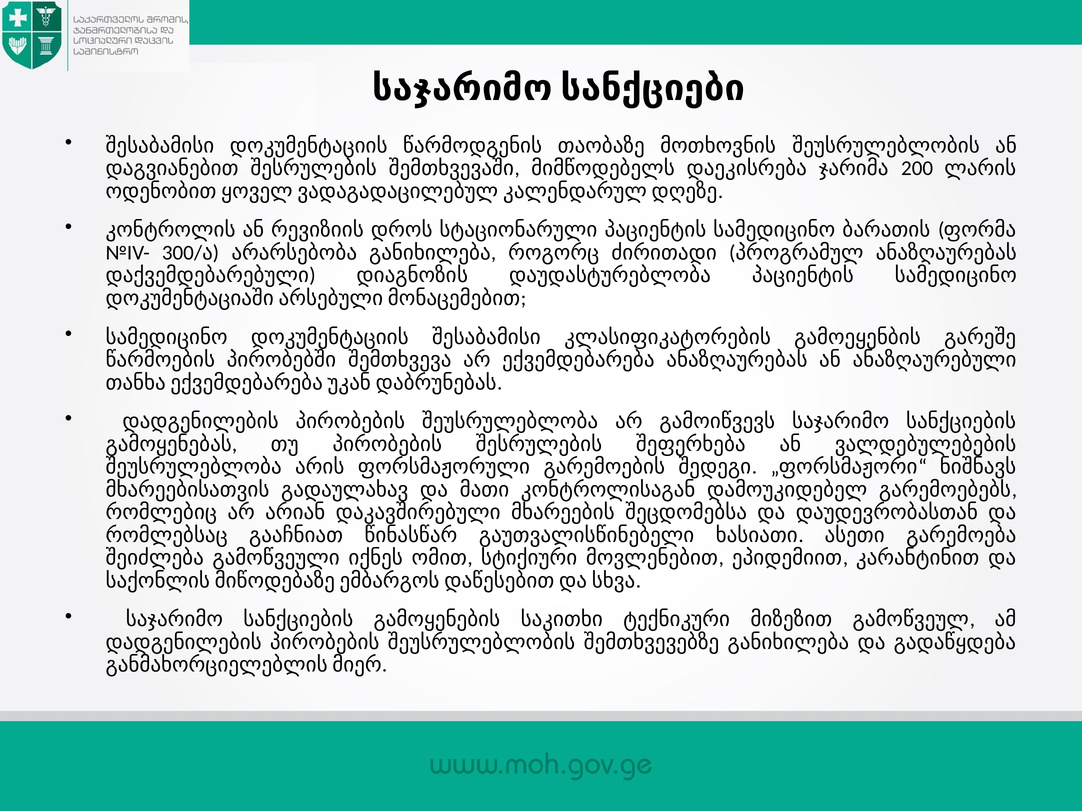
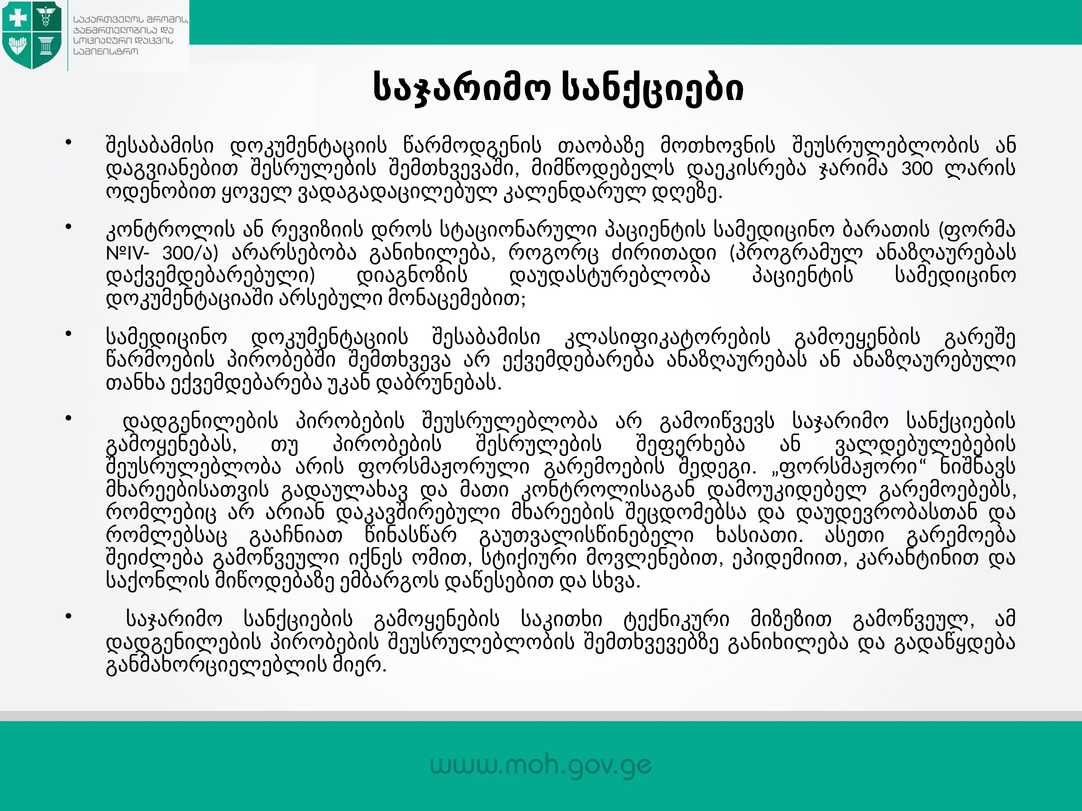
200: 200 -> 300
